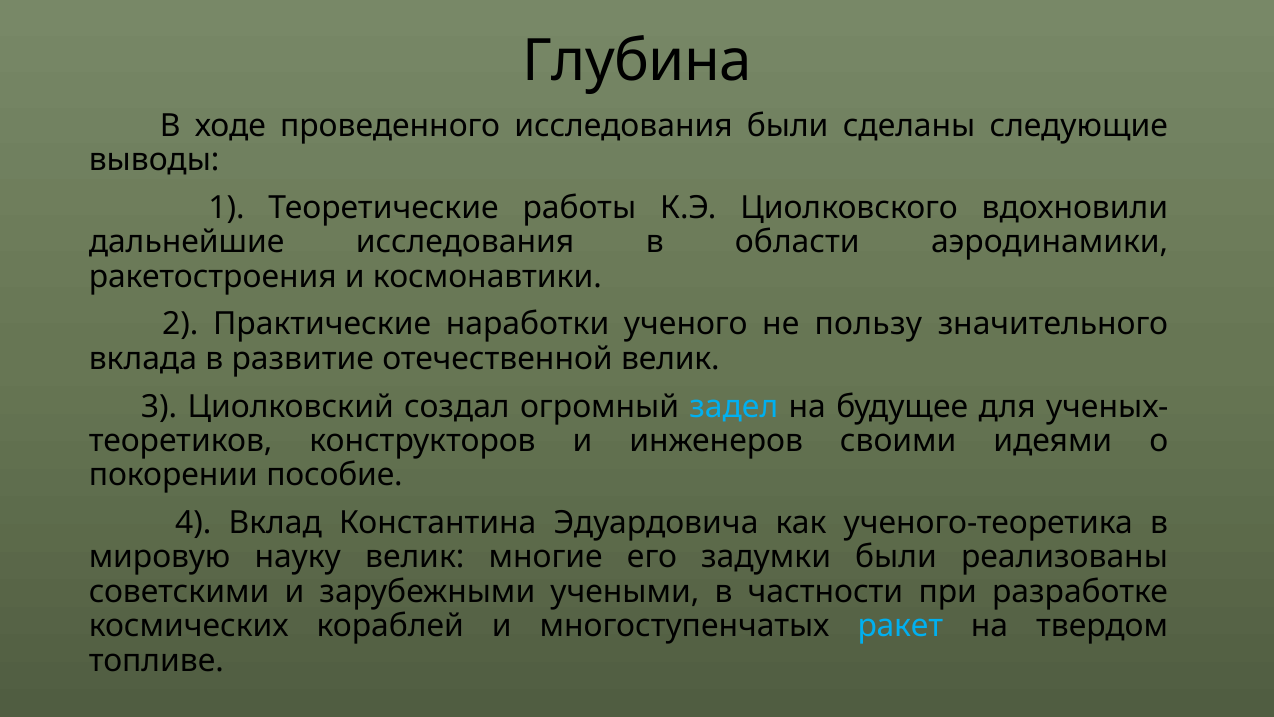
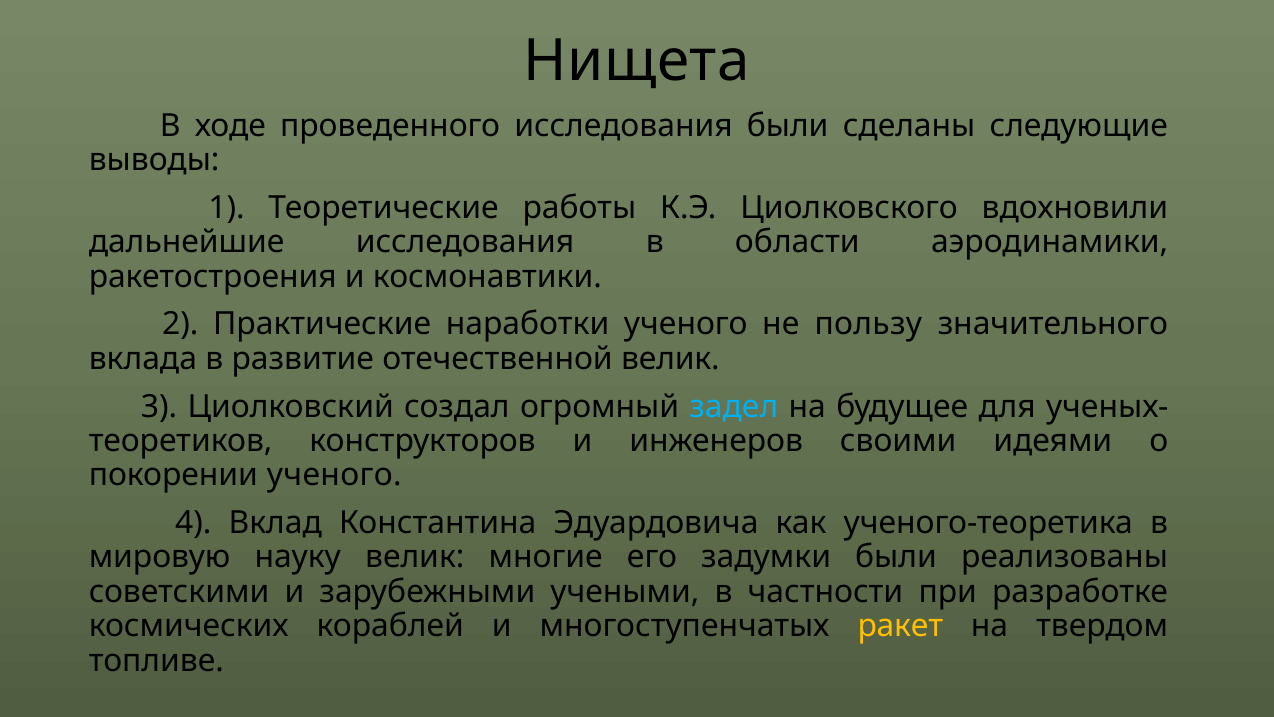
Глубина: Глубина -> Нищета
покорении пособие: пособие -> ученого
ракет colour: light blue -> yellow
